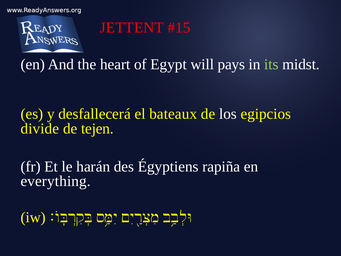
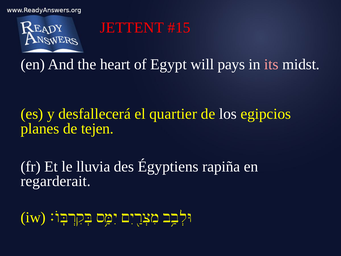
its colour: light green -> pink
bateaux: bateaux -> quartier
divide: divide -> planes
harán: harán -> lluvia
everything: everything -> regarderait
